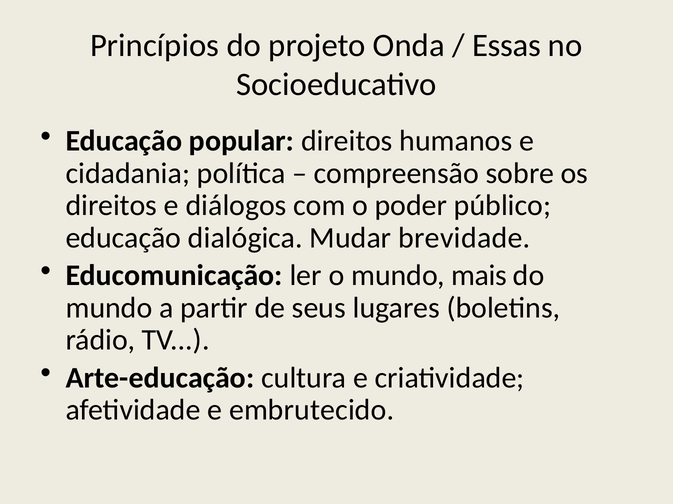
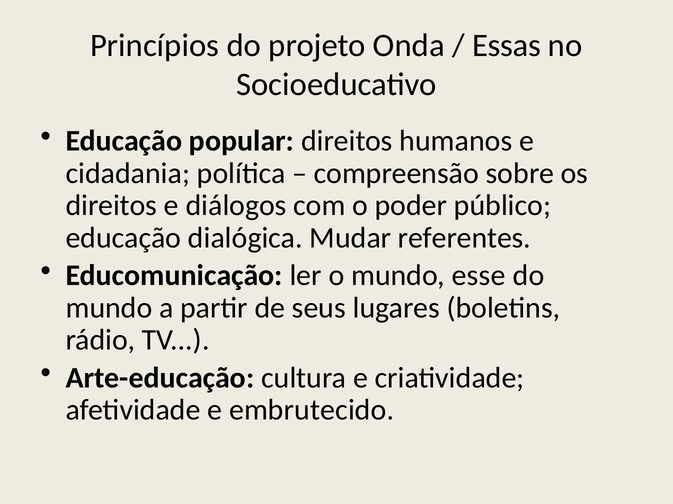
brevidade: brevidade -> referentes
mais: mais -> esse
